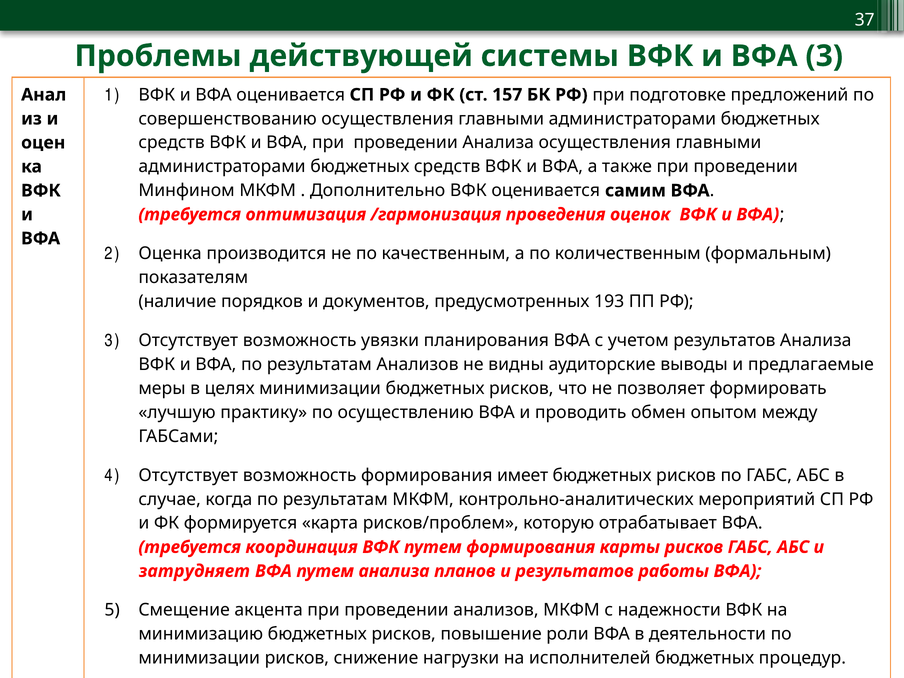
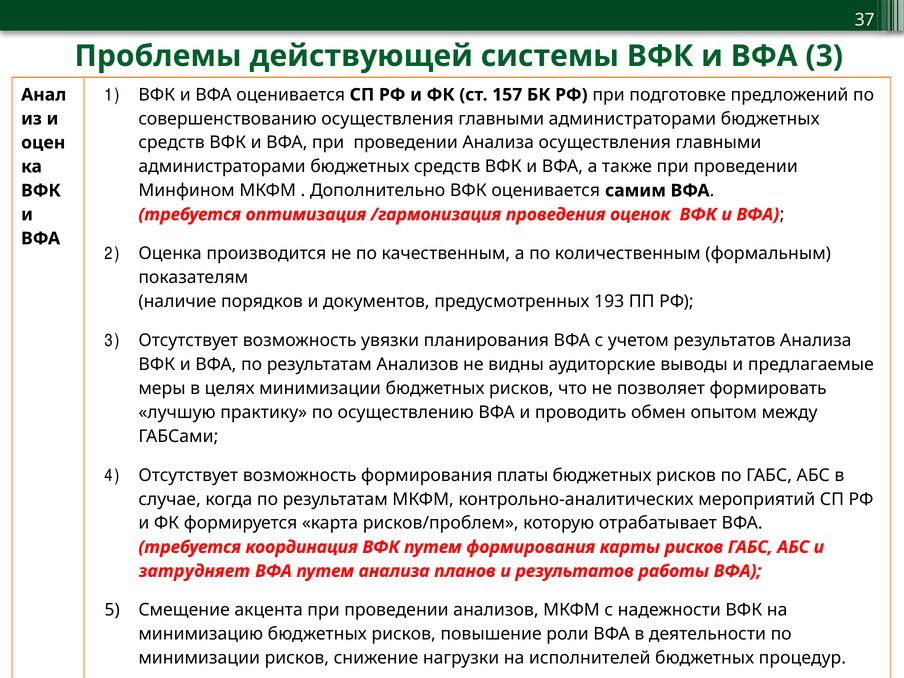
имеет: имеет -> платы
